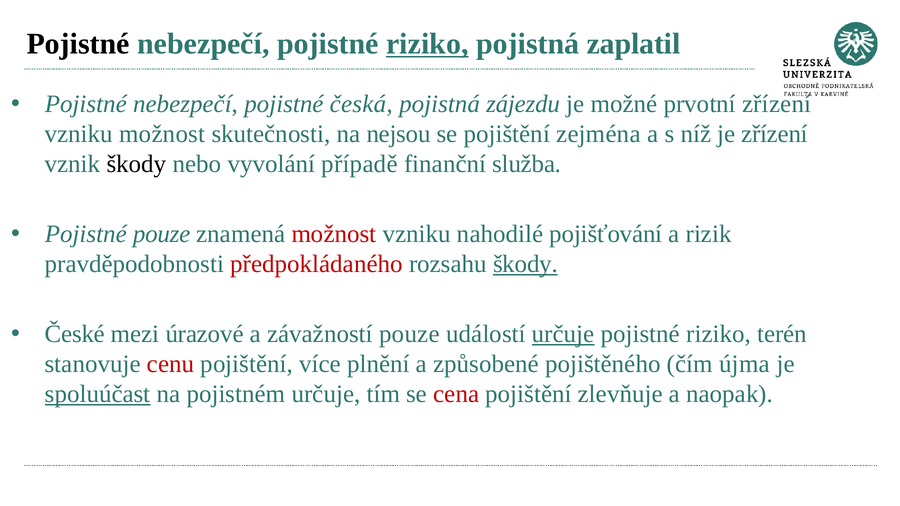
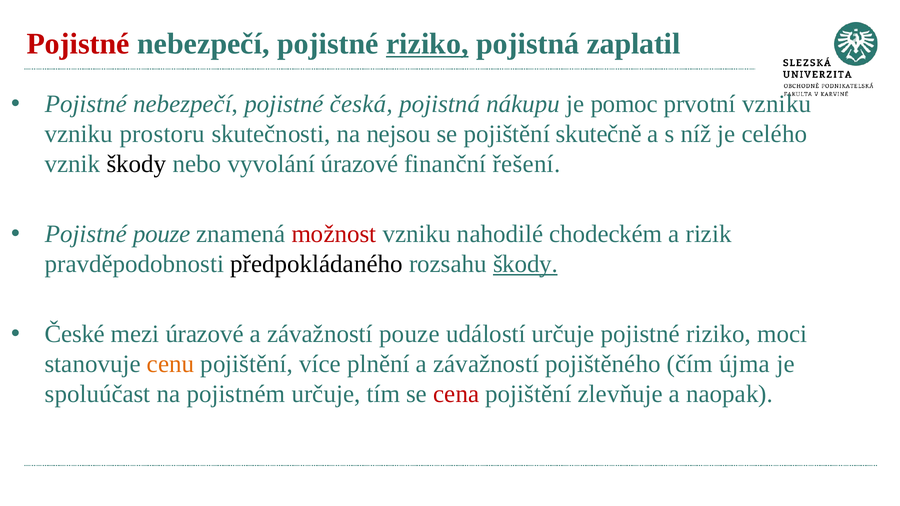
Pojistné at (78, 44) colour: black -> red
zájezdu: zájezdu -> nákupu
možné: možné -> pomoc
prvotní zřízení: zřízení -> vzniku
vzniku možnost: možnost -> prostoru
zejména: zejména -> skutečně
je zřízení: zřízení -> celého
vyvolání případě: případě -> úrazové
služba: služba -> řešení
pojišťování: pojišťování -> chodeckém
předpokládaného colour: red -> black
určuje at (563, 334) underline: present -> none
terén: terén -> moci
cenu colour: red -> orange
plnění a způsobené: způsobené -> závažností
spoluúčast underline: present -> none
